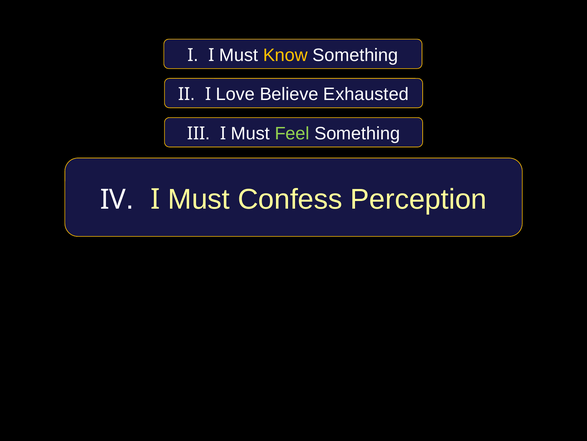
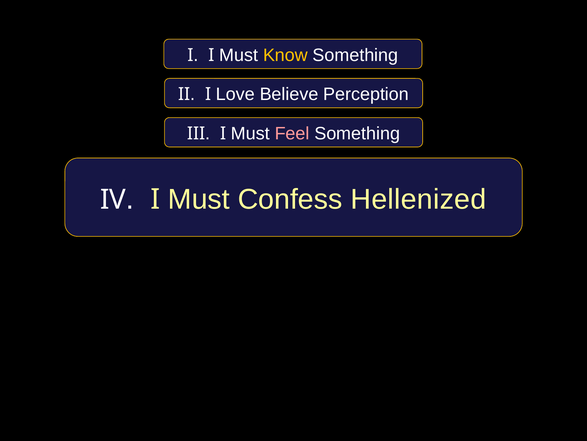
Exhausted: Exhausted -> Perception
Feel colour: light green -> pink
Perception: Perception -> Hellenized
